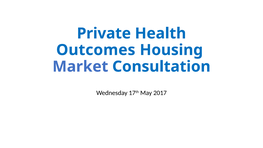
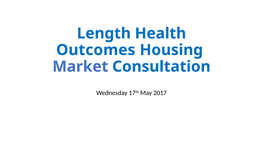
Private: Private -> Length
